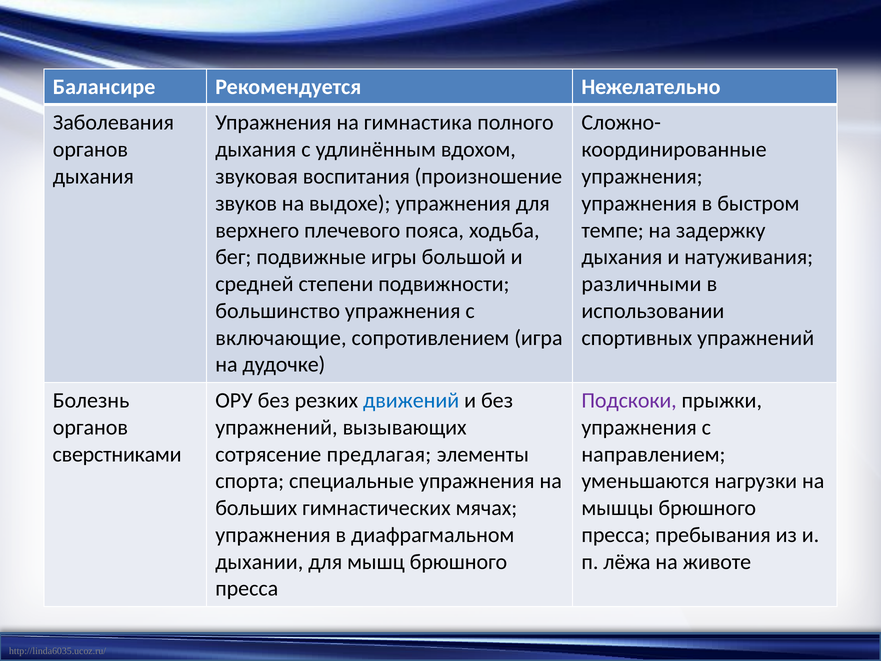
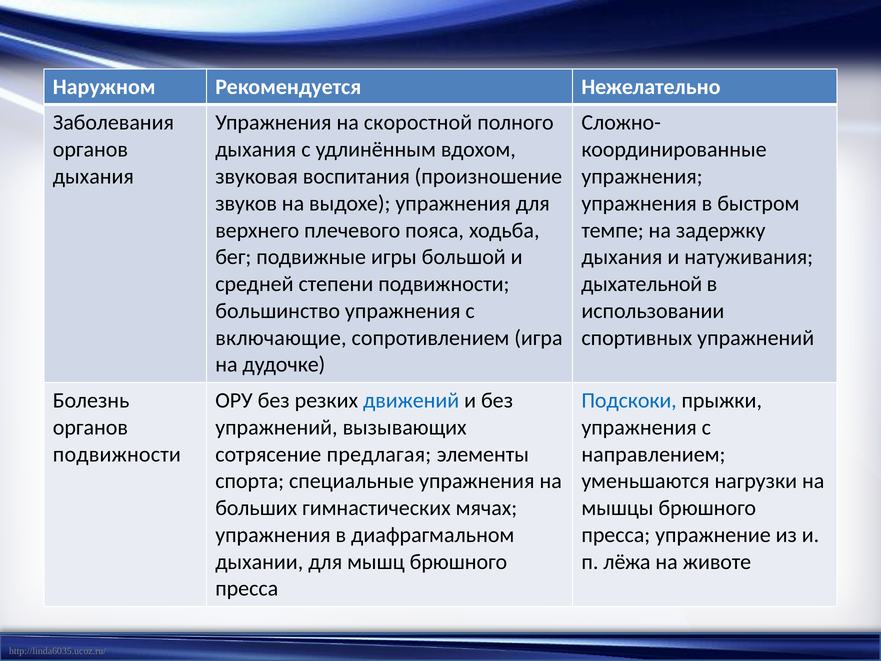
Балансире: Балансире -> Наружном
гимнастика: гимнастика -> скоростной
различными: различными -> дыхательной
Подскоки colour: purple -> blue
сверстниками at (117, 454): сверстниками -> подвижности
пребывания: пребывания -> упражнение
